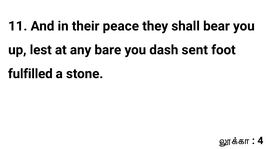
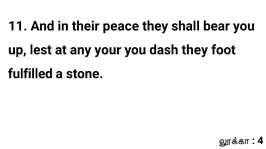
bare: bare -> your
dash sent: sent -> they
